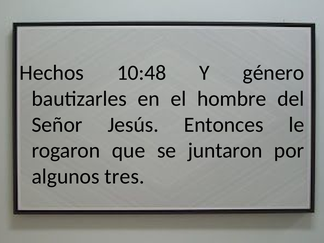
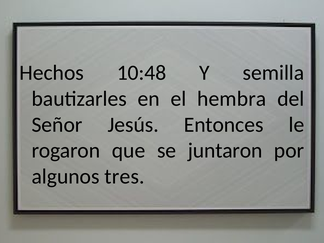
género: género -> semilla
hombre: hombre -> hembra
